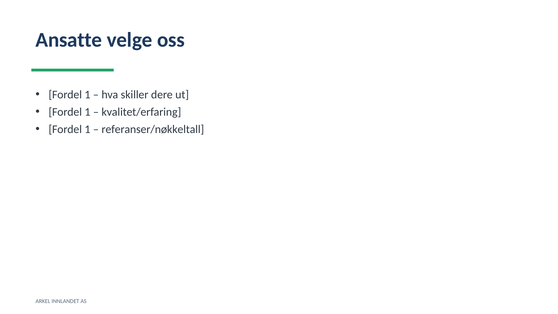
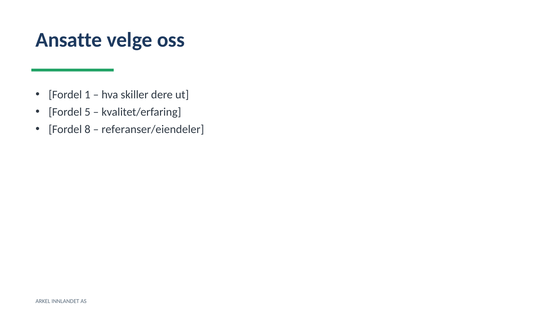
1 at (87, 112): 1 -> 5
1 at (87, 129): 1 -> 8
referanser/nøkkeltall: referanser/nøkkeltall -> referanser/eiendeler
